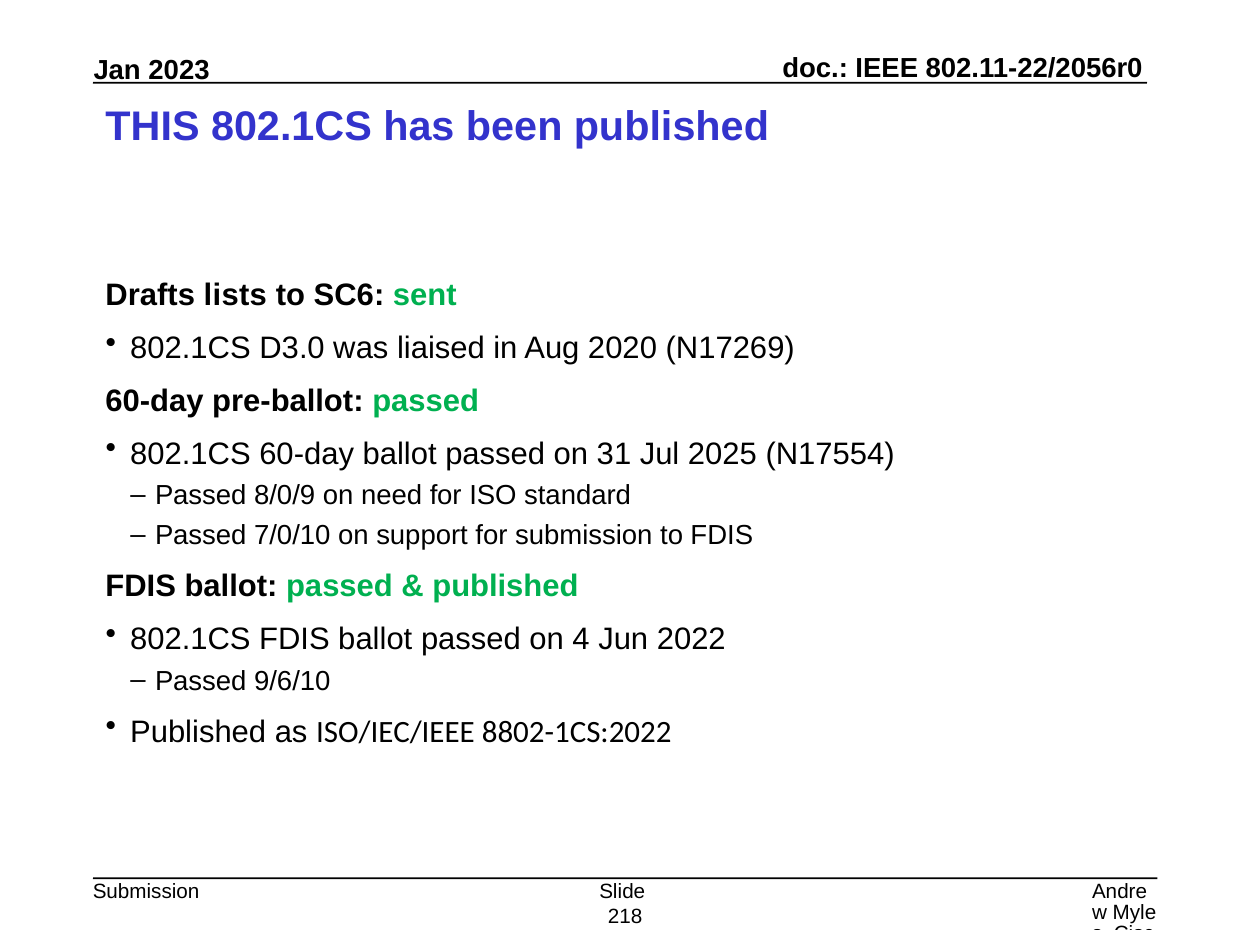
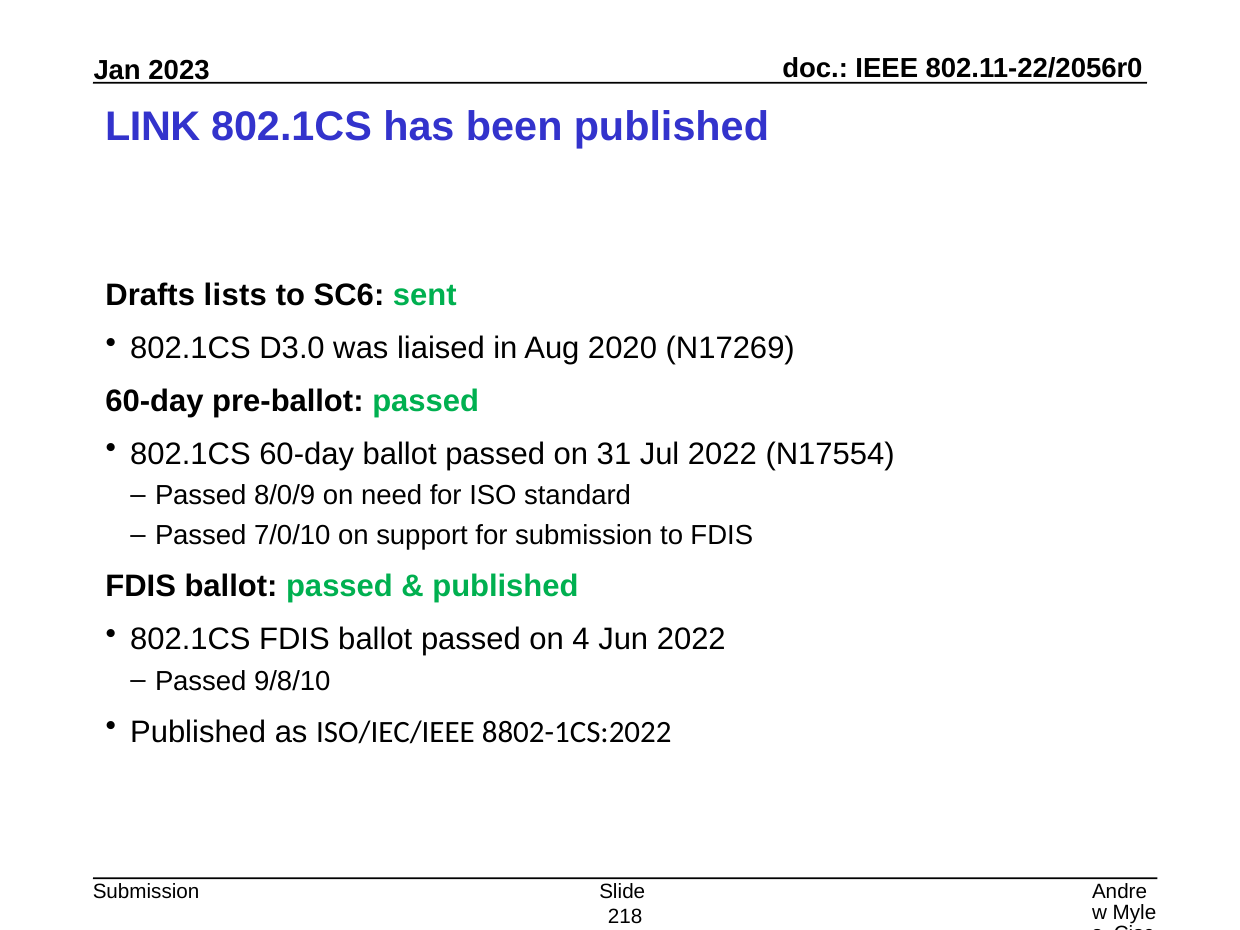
THIS: THIS -> LINK
Jul 2025: 2025 -> 2022
9/6/10: 9/6/10 -> 9/8/10
